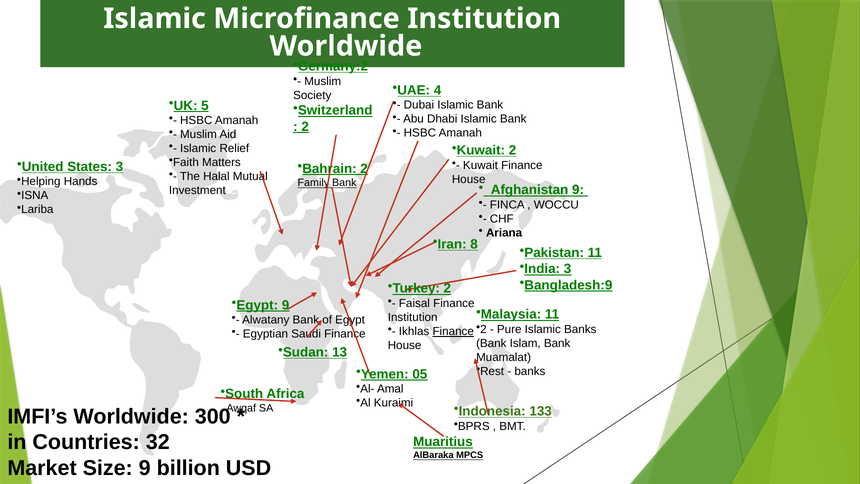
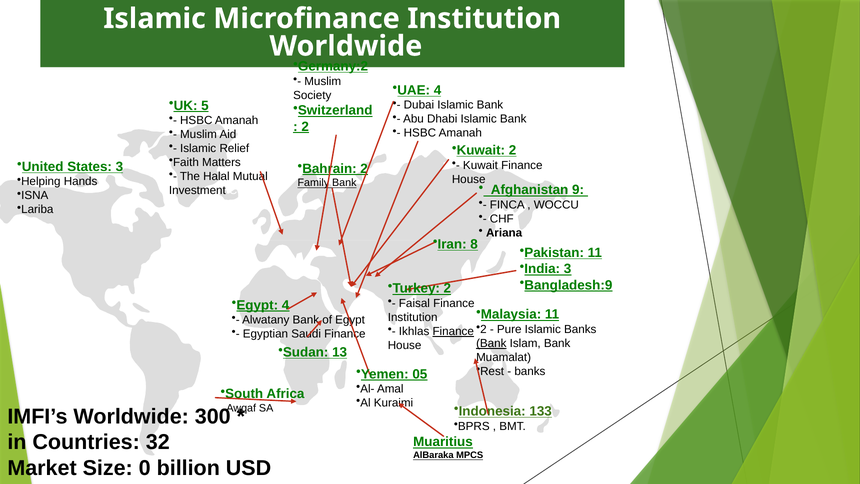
Egypt 9: 9 -> 4
Bank at (491, 343) underline: none -> present
Size 9: 9 -> 0
